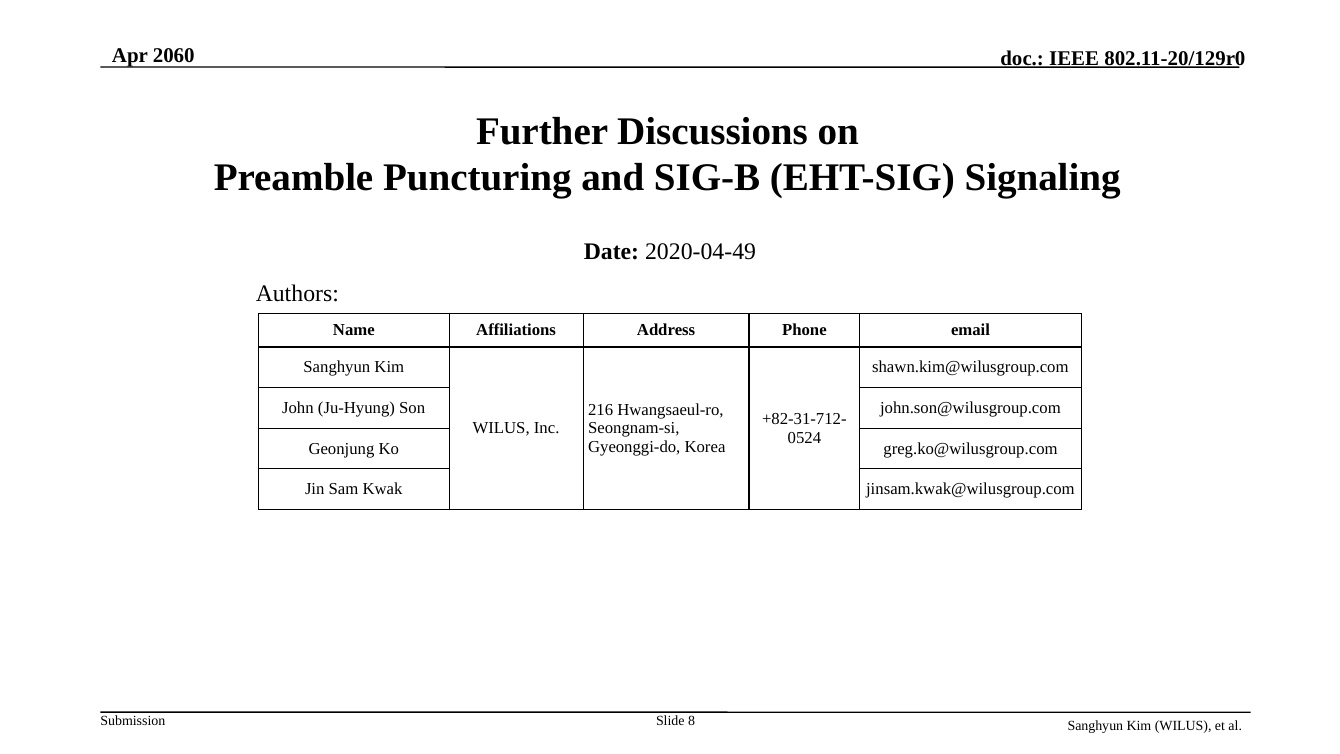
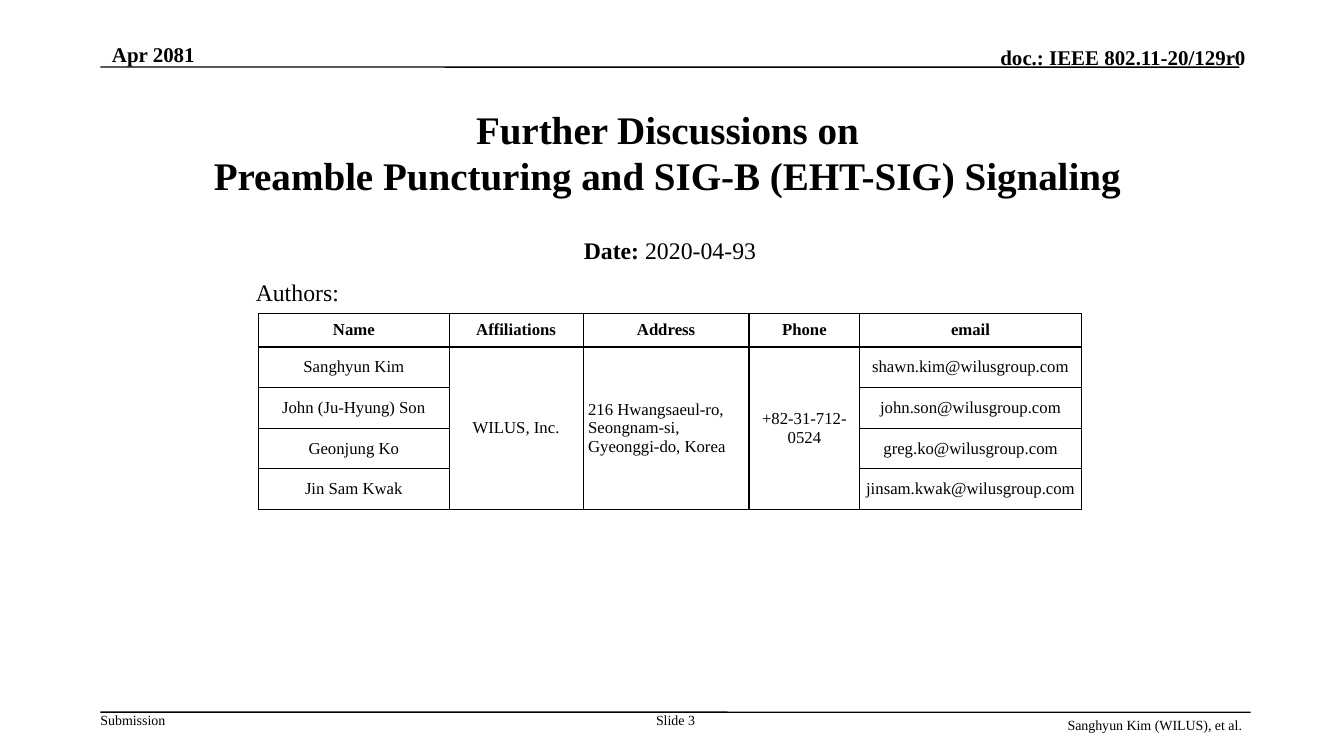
2060: 2060 -> 2081
2020-04-49: 2020-04-49 -> 2020-04-93
8: 8 -> 3
